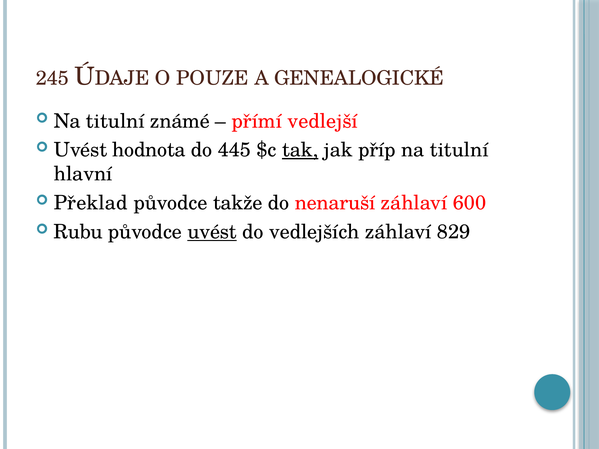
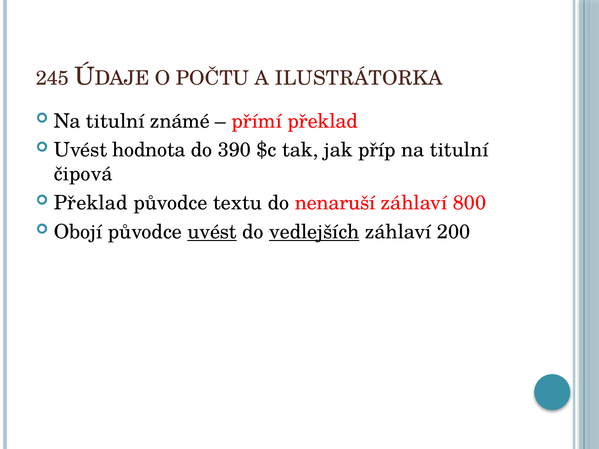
POUZE: POUZE -> POČTU
GENEALOGICKÉ: GENEALOGICKÉ -> ILUSTRÁTORKA
přímí vedlejší: vedlejší -> překlad
445: 445 -> 390
tak underline: present -> none
hlavní: hlavní -> čipová
takže: takže -> textu
600: 600 -> 800
Rubu: Rubu -> Obojí
vedlejších underline: none -> present
829: 829 -> 200
